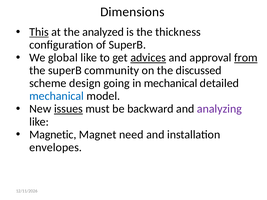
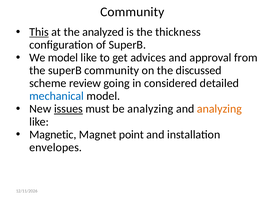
Dimensions at (132, 12): Dimensions -> Community
We global: global -> model
advices underline: present -> none
from underline: present -> none
design: design -> review
in mechanical: mechanical -> considered
be backward: backward -> analyzing
analyzing at (219, 109) colour: purple -> orange
need: need -> point
